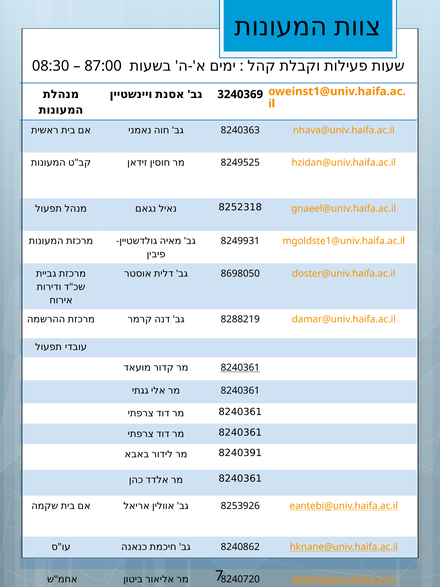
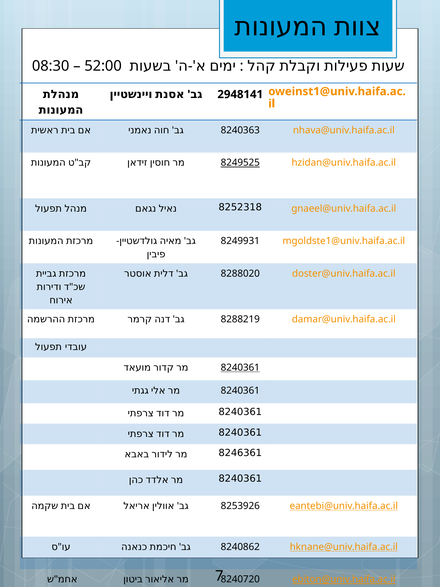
87:00: 87:00 -> 52:00
3240369: 3240369 -> 2948141
8249525 underline: none -> present
8698050: 8698050 -> 8288020
8240391: 8240391 -> 8246361
